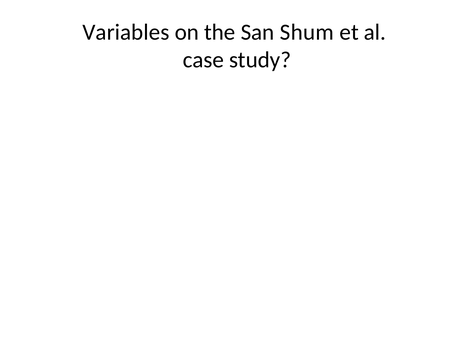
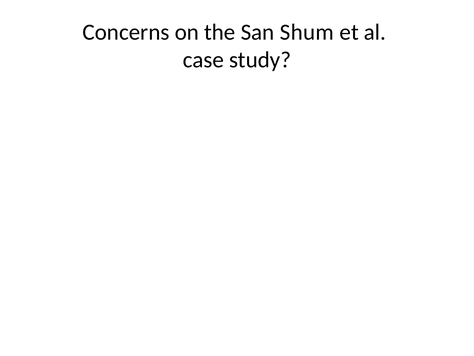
Variables: Variables -> Concerns
